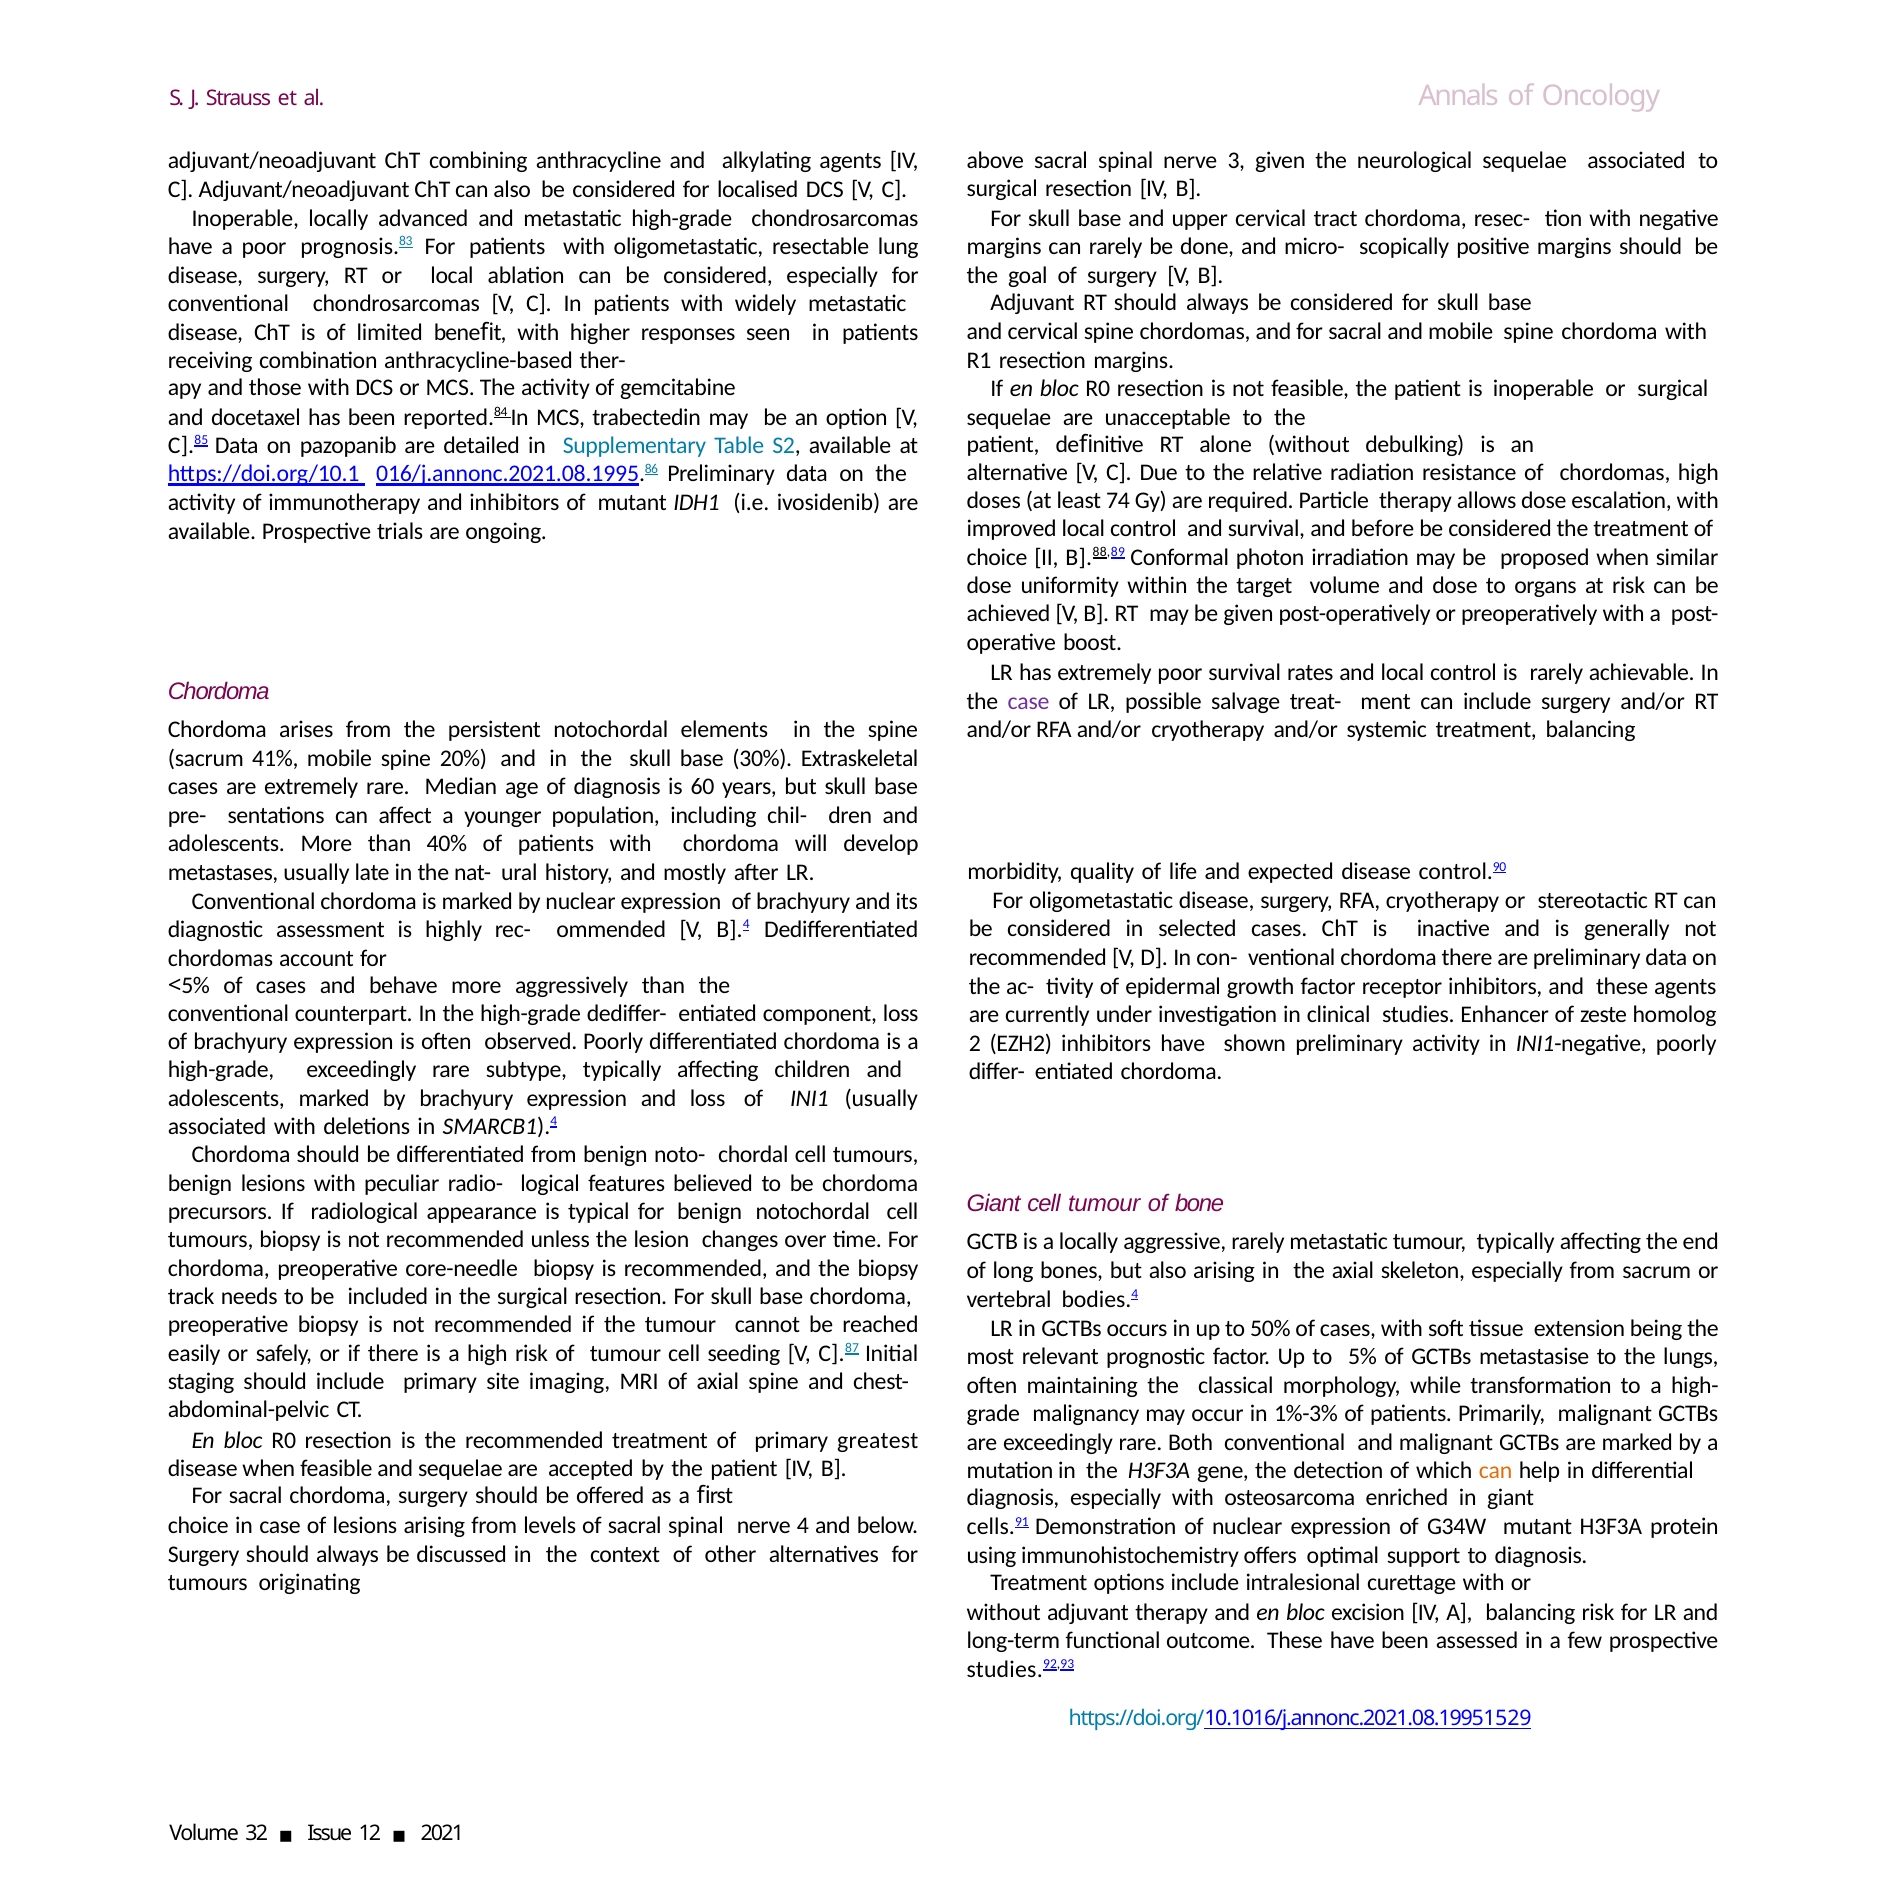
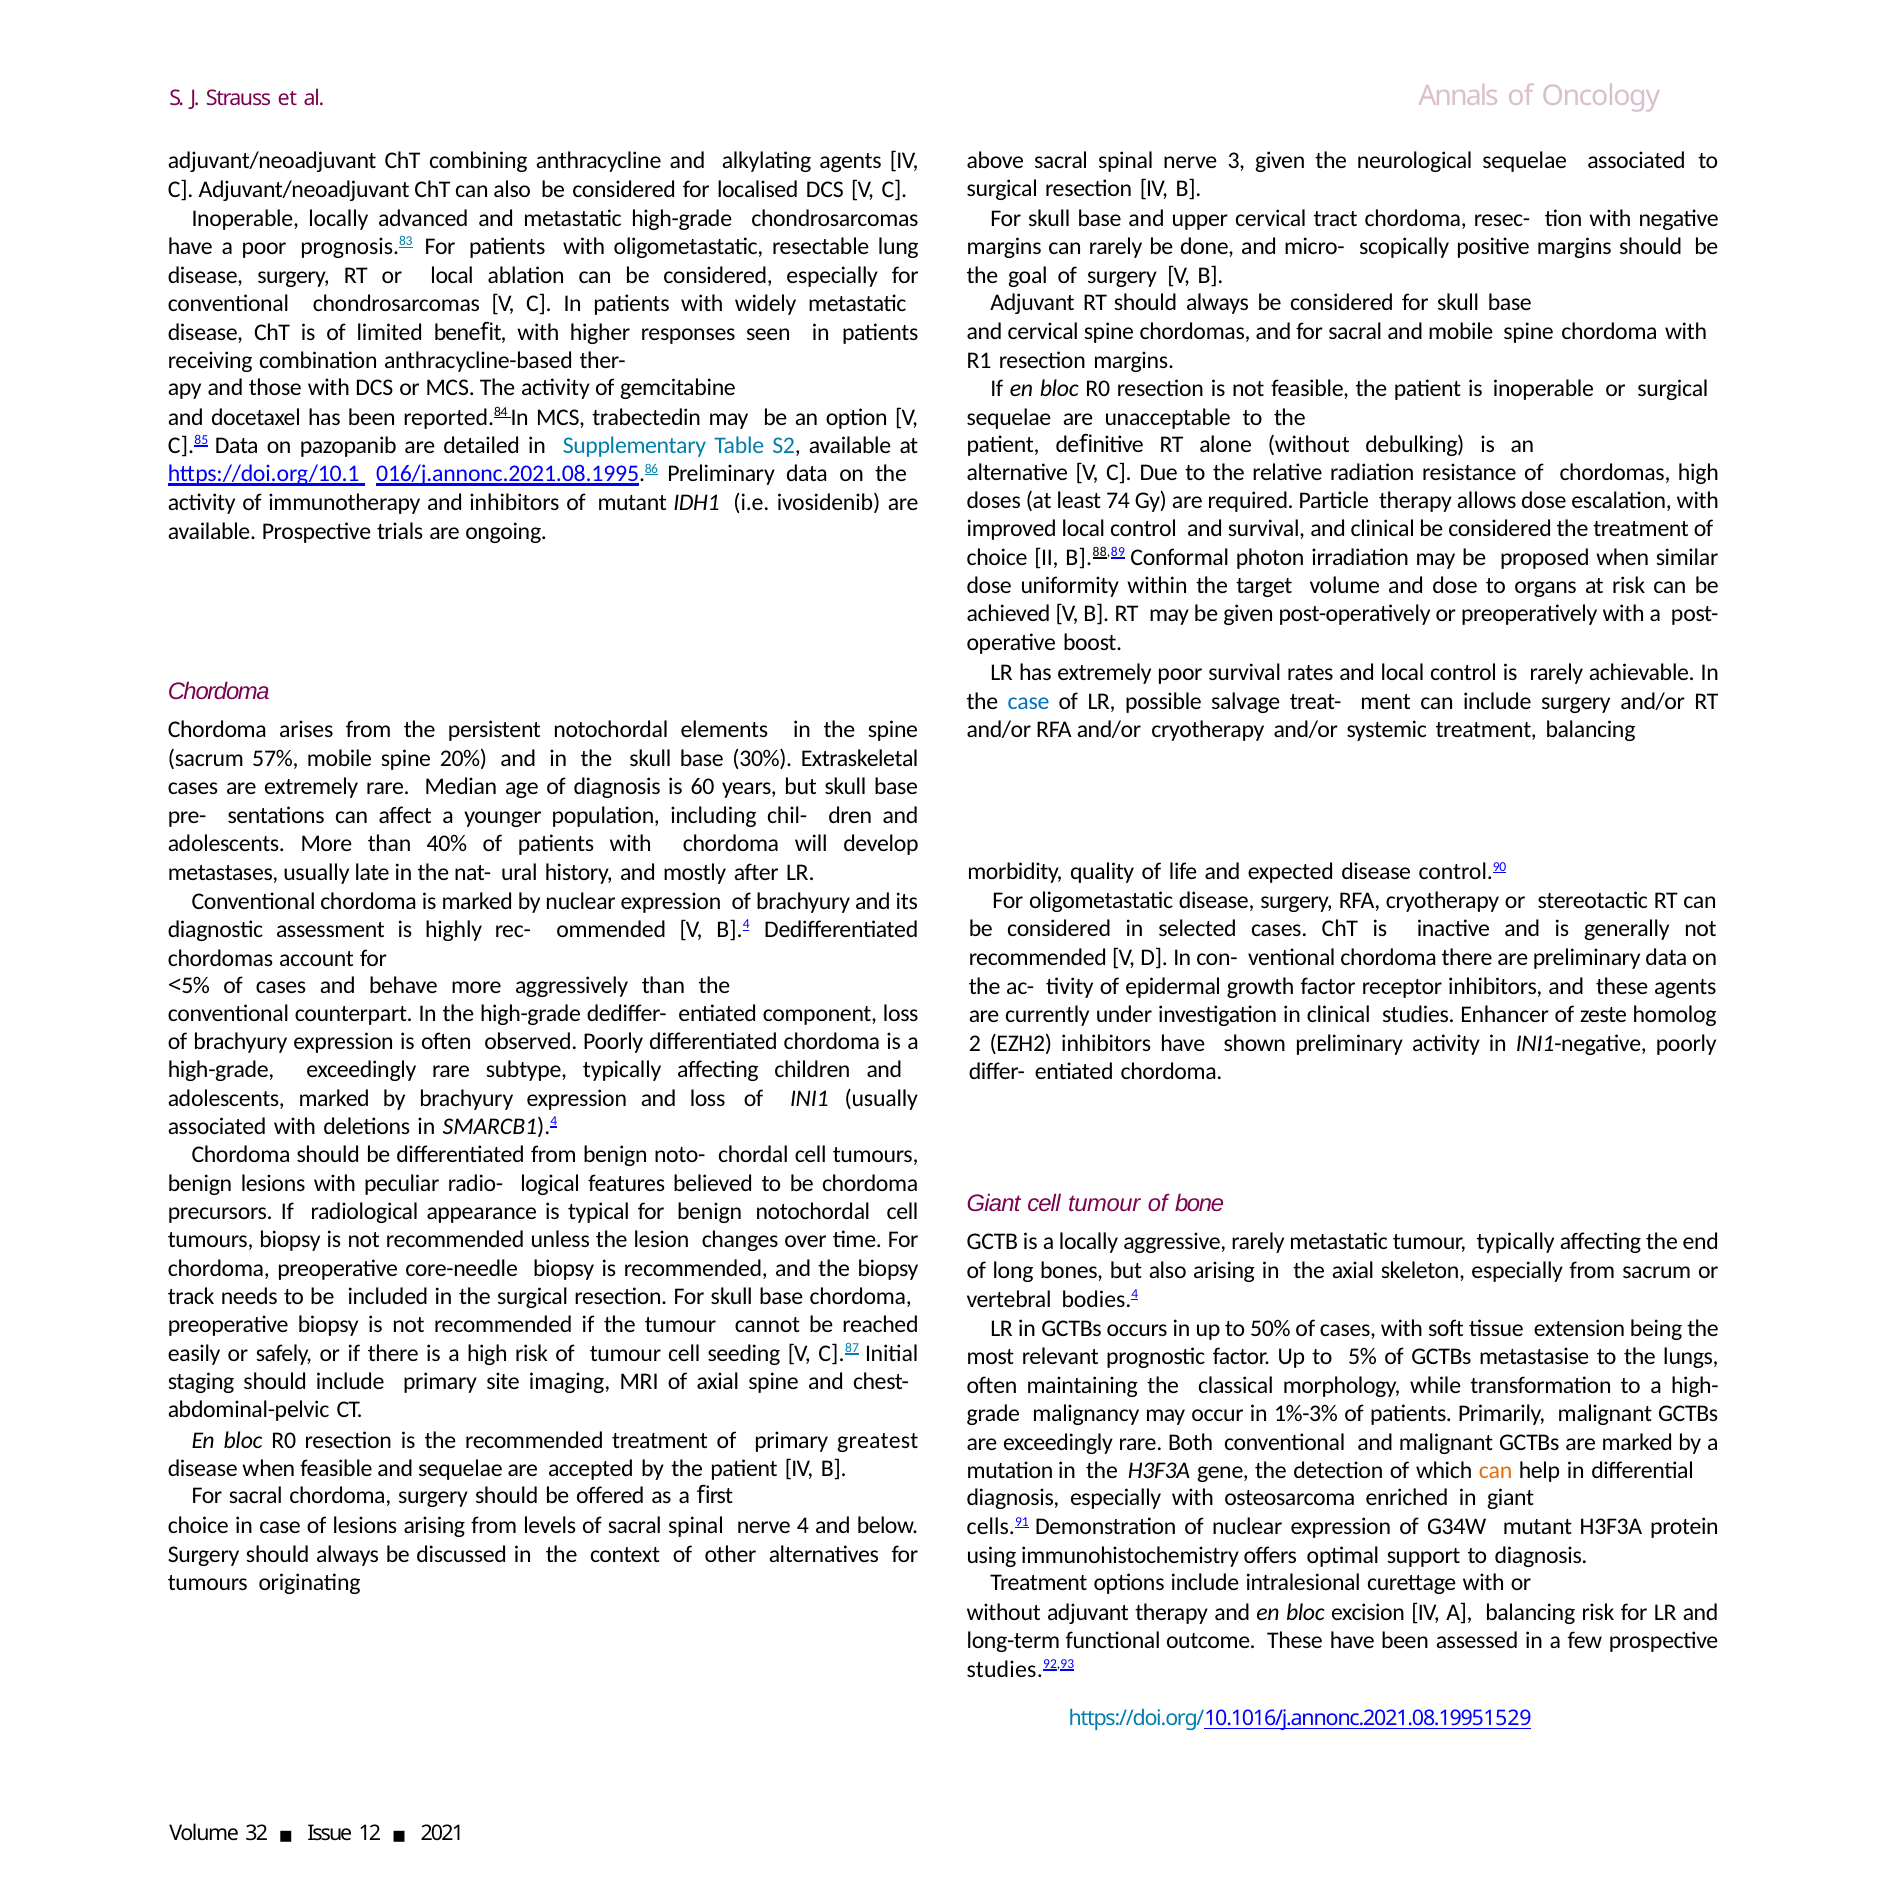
and before: before -> clinical
case at (1029, 701) colour: purple -> blue
41%: 41% -> 57%
